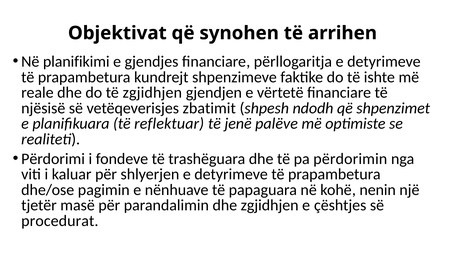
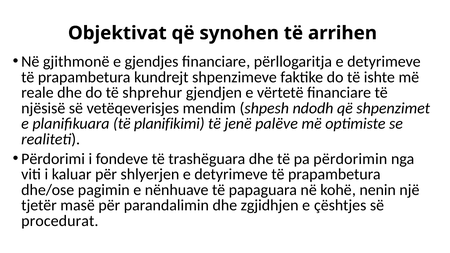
planifikimi: planifikimi -> gjithmonë
të zgjidhjen: zgjidhjen -> shprehur
zbatimit: zbatimit -> mendim
reflektuar: reflektuar -> planifikimi
